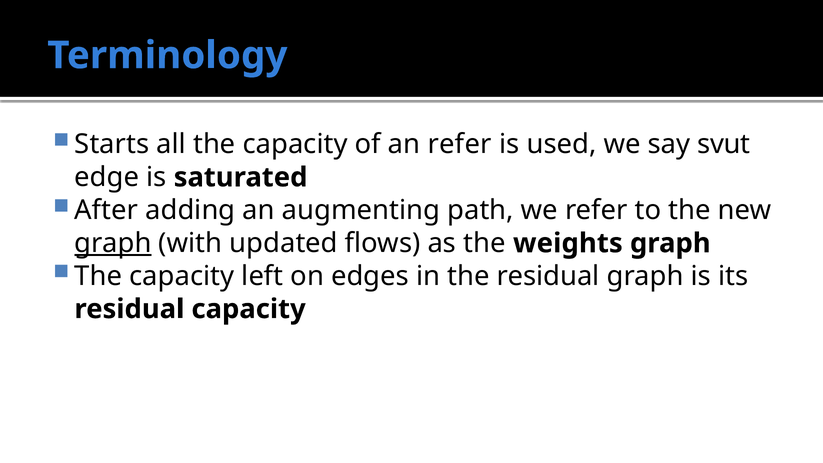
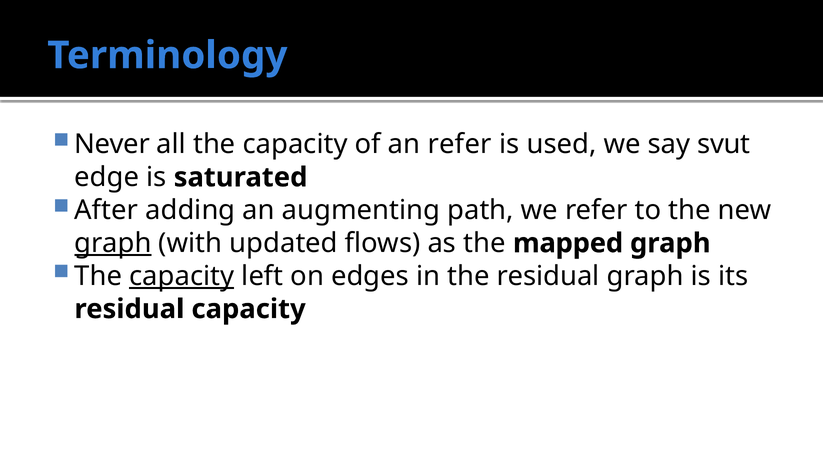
Starts: Starts -> Never
weights: weights -> mapped
capacity at (182, 276) underline: none -> present
